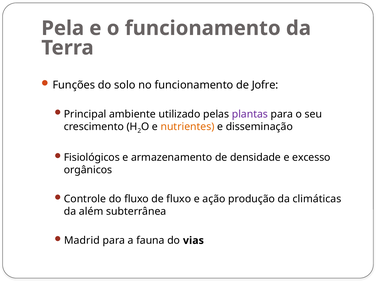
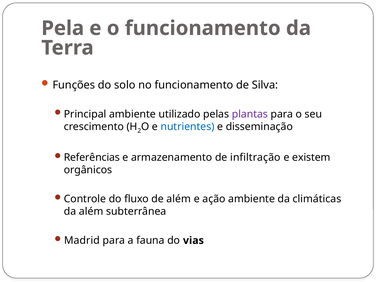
Jofre: Jofre -> Silva
nutrientes colour: orange -> blue
Fisiológicos: Fisiológicos -> Referências
densidade: densidade -> infiltração
excesso: excesso -> existem
de fluxo: fluxo -> além
ação produção: produção -> ambiente
